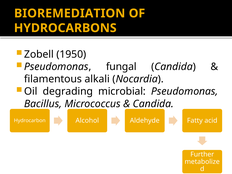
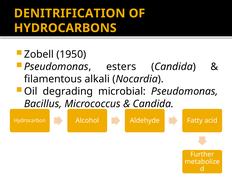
BIOREMEDIATION: BIOREMEDIATION -> DENITRIFICATION
fungal: fungal -> esters
